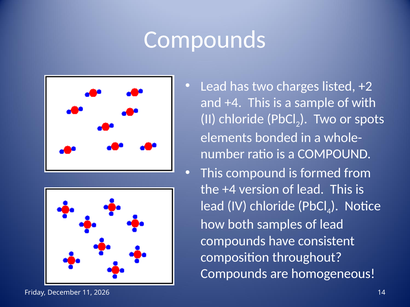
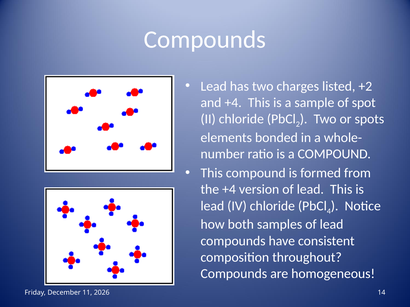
with: with -> spot
